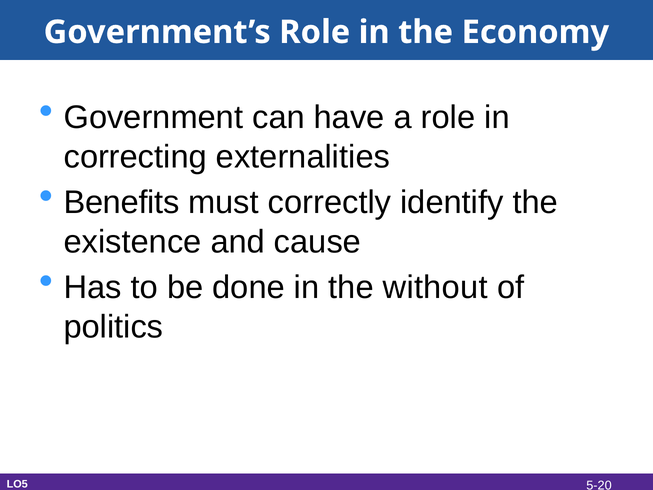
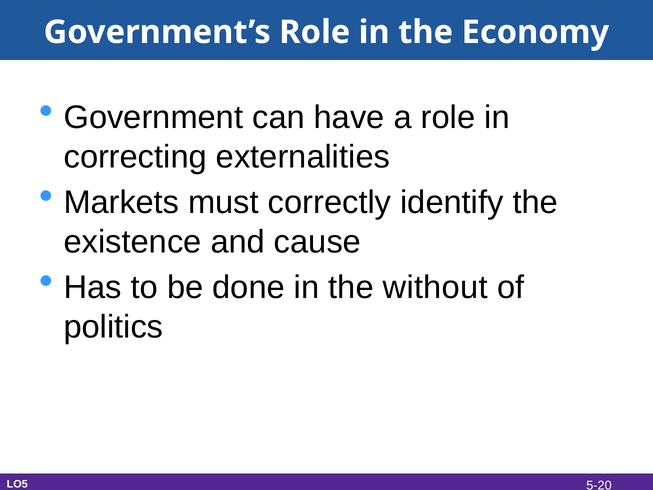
Benefits: Benefits -> Markets
